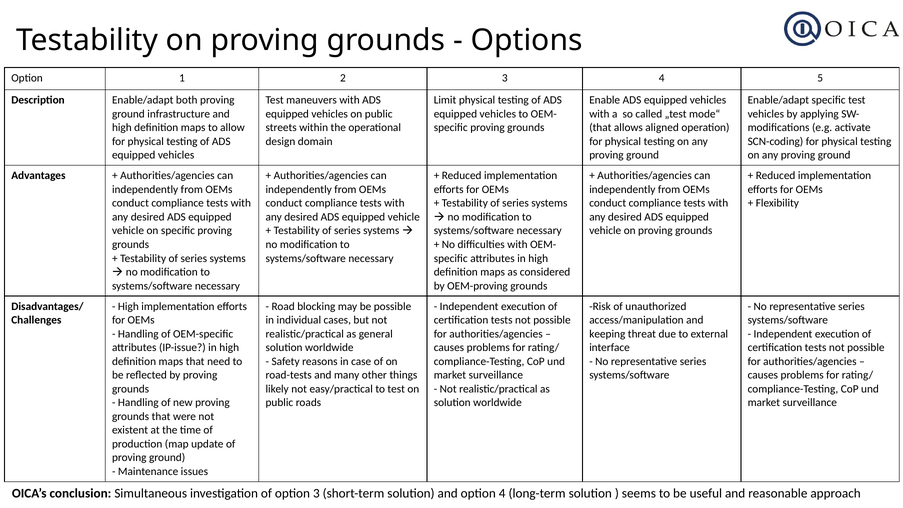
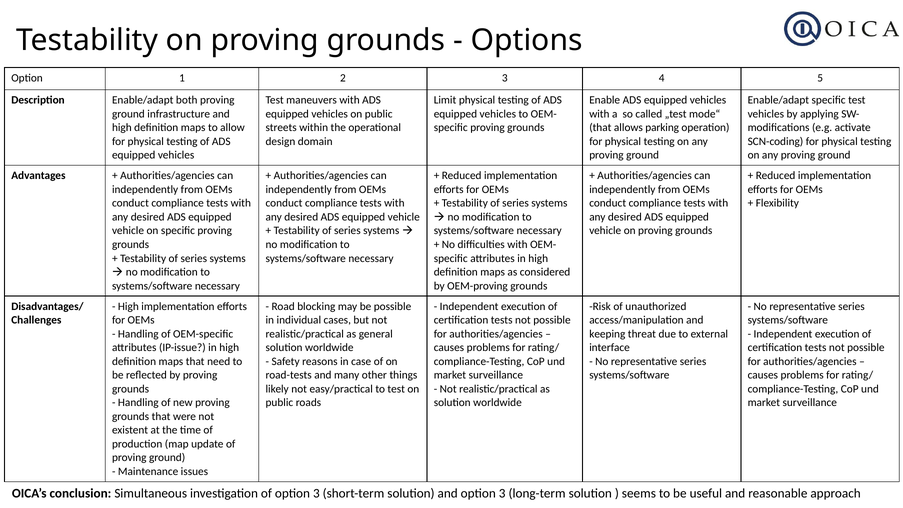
aligned: aligned -> parking
and option 4: 4 -> 3
